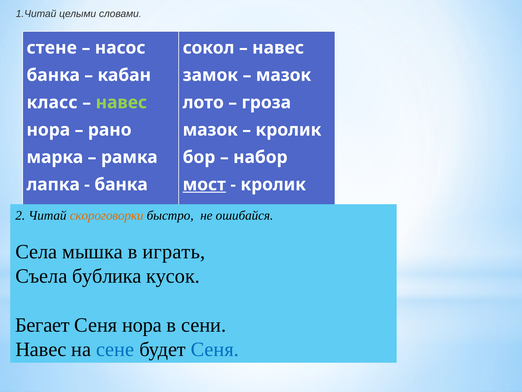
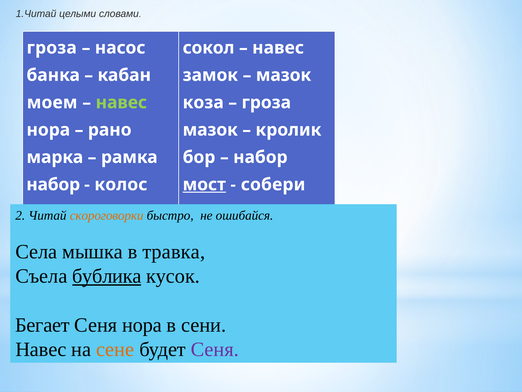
стене at (52, 48): стене -> гроза
класс: класс -> моем
лото: лото -> коза
лапка at (53, 184): лапка -> набор
банка at (121, 184): банка -> колос
кролик at (273, 184): кролик -> собери
играть: играть -> травка
бублика underline: none -> present
сене colour: blue -> orange
Сеня at (215, 349) colour: blue -> purple
